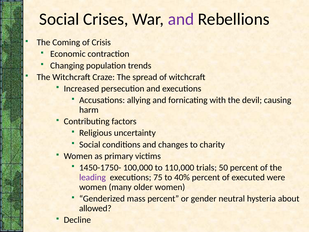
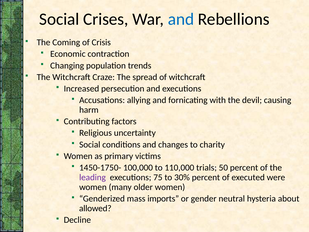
and at (181, 19) colour: purple -> blue
40%: 40% -> 30%
mass percent: percent -> imports
